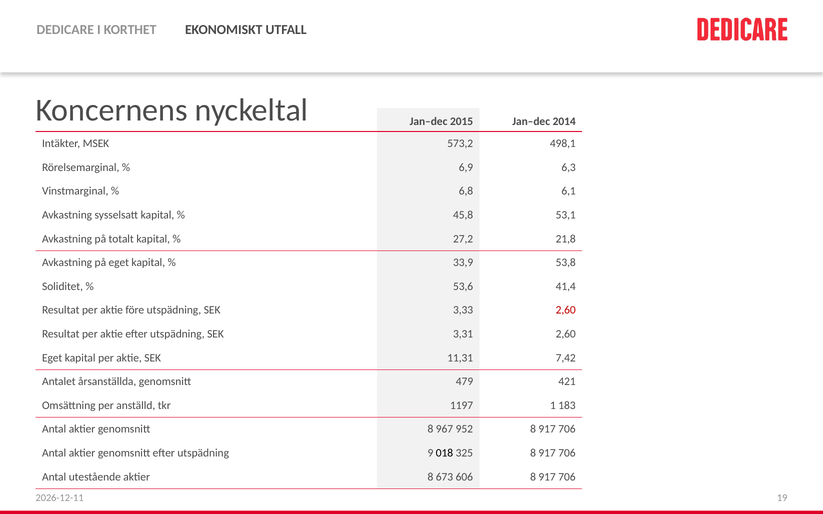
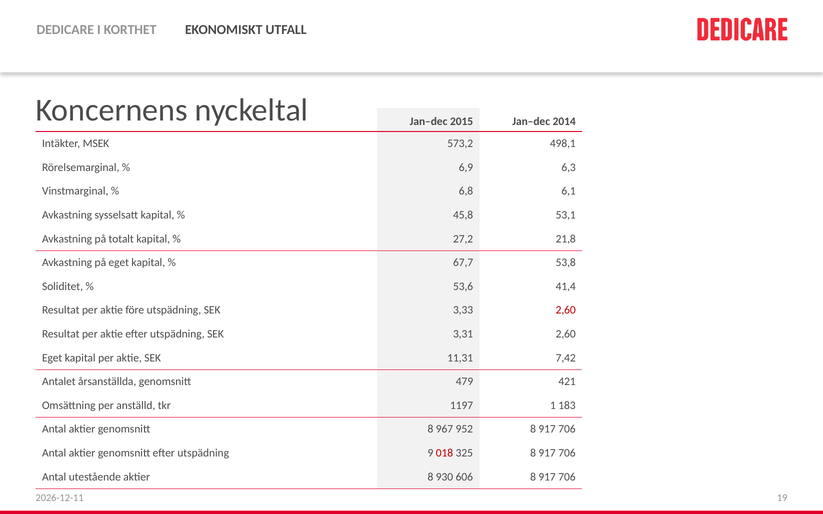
33,9: 33,9 -> 67,7
018 colour: black -> red
673: 673 -> 930
